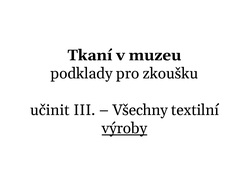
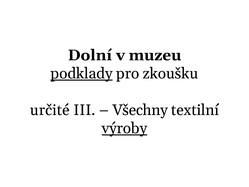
Tkaní: Tkaní -> Dolní
podklady underline: none -> present
učinit: učinit -> určité
